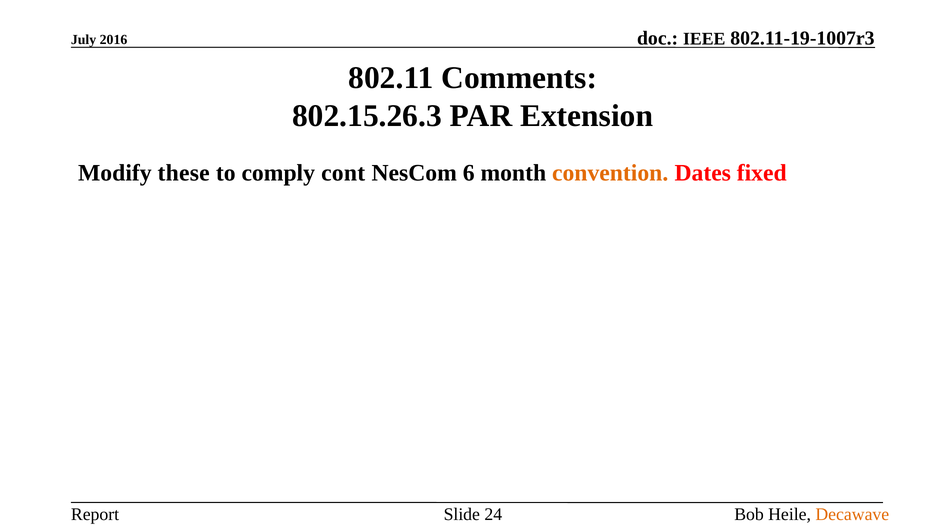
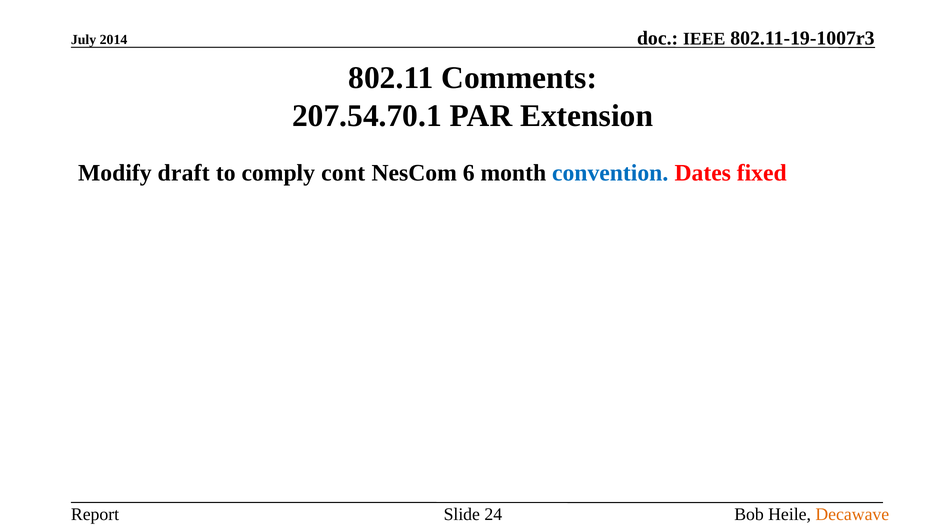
2016: 2016 -> 2014
802.15.26.3: 802.15.26.3 -> 207.54.70.1
these: these -> draft
convention colour: orange -> blue
